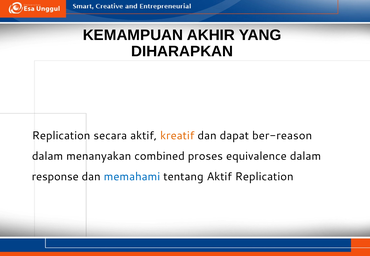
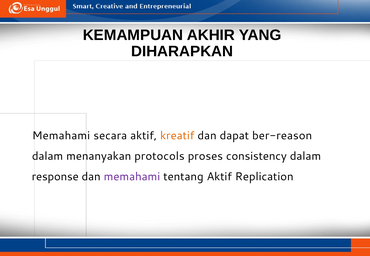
Replication at (61, 136): Replication -> Memahami
combined: combined -> protocols
equivalence: equivalence -> consistency
memahami at (132, 177) colour: blue -> purple
